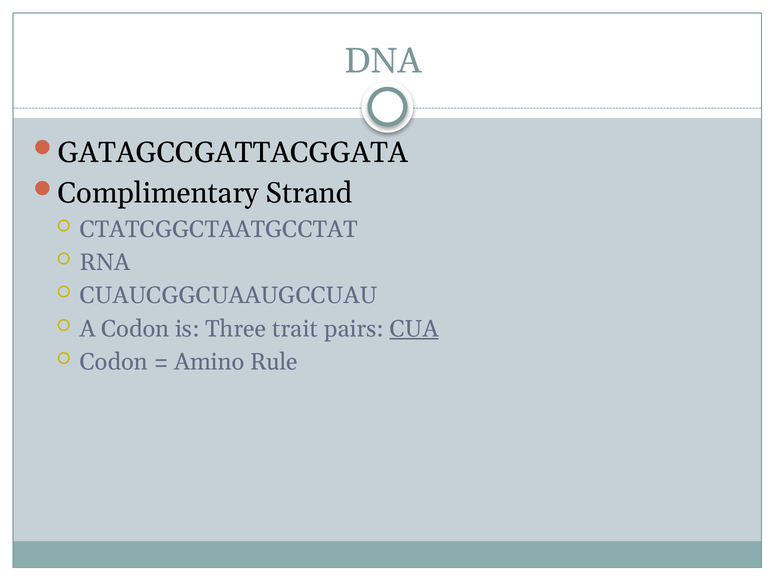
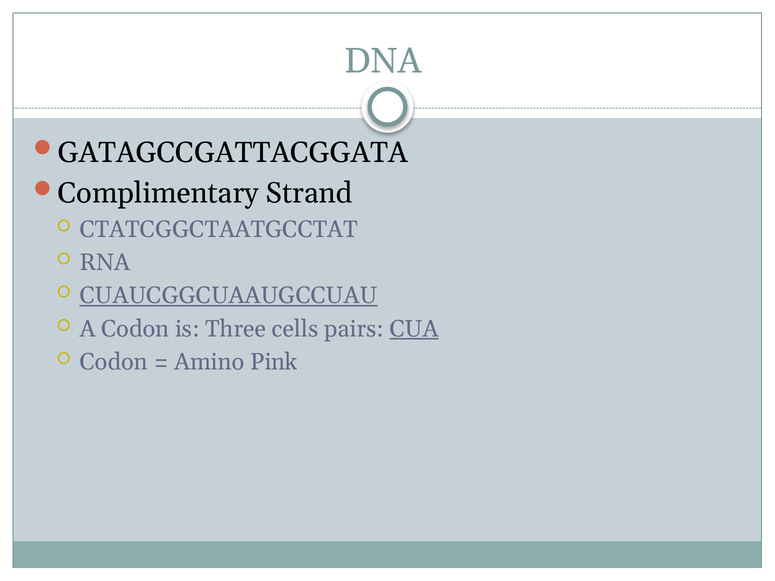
CUAUCGGCUAAUGCCUAU underline: none -> present
trait: trait -> cells
Rule: Rule -> Pink
